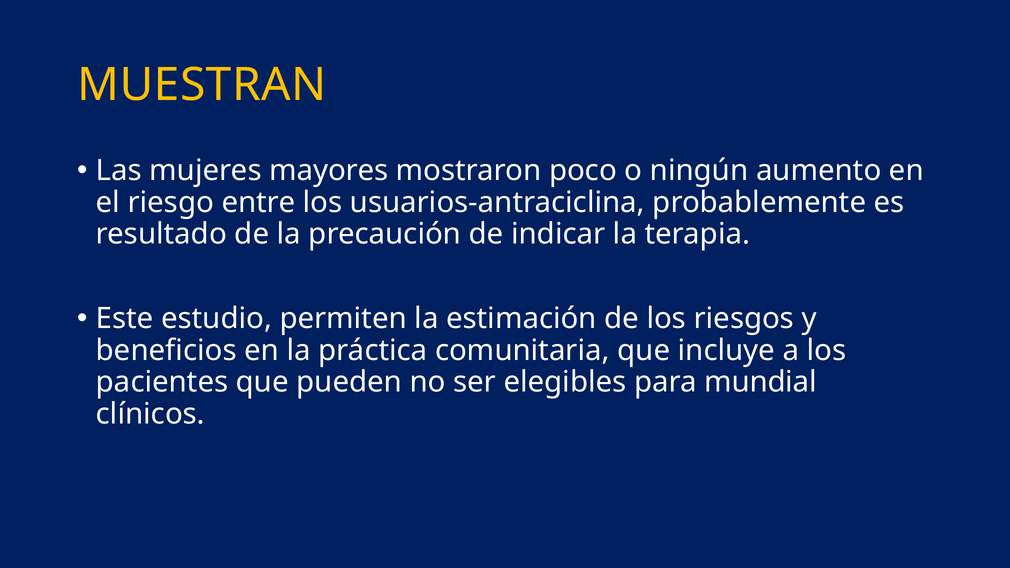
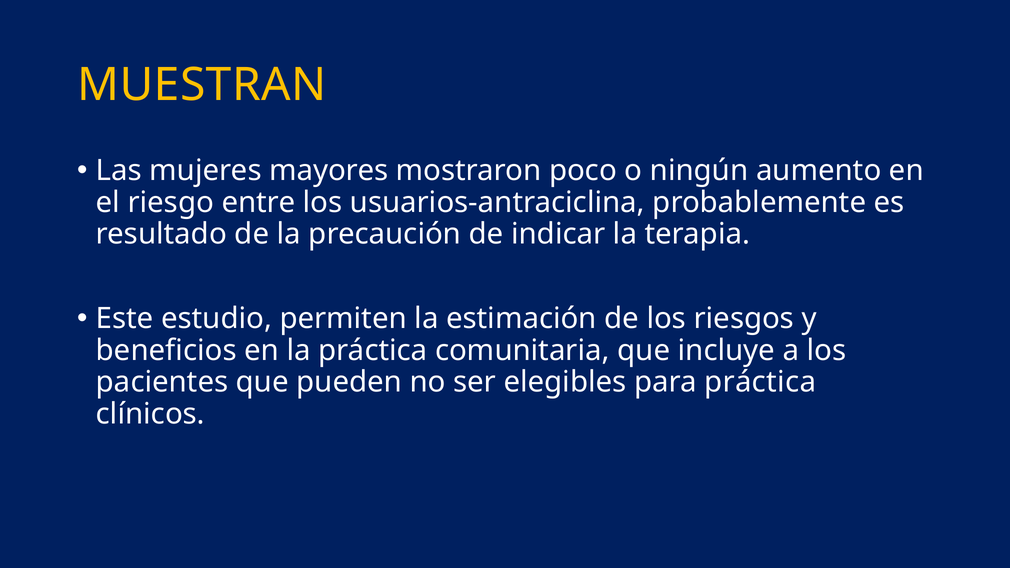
para mundial: mundial -> práctica
